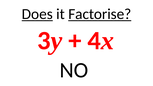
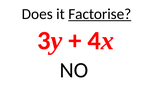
Does underline: present -> none
